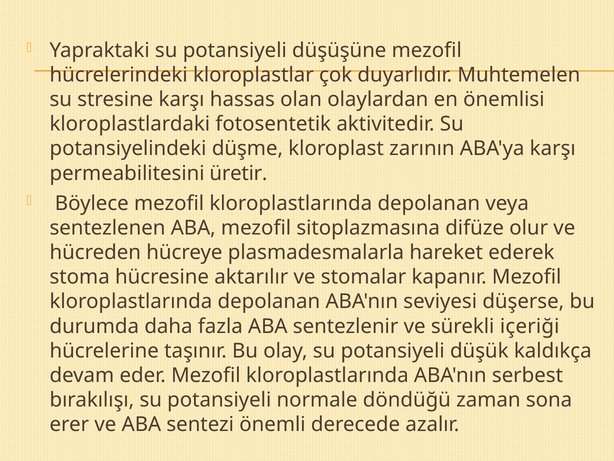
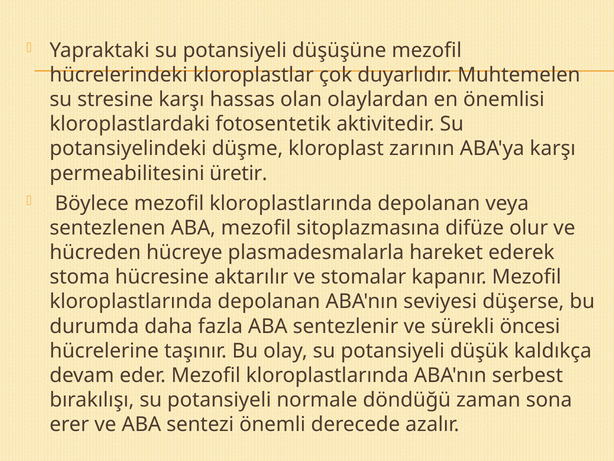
içeriği: içeriği -> öncesi
